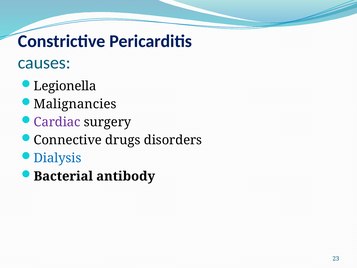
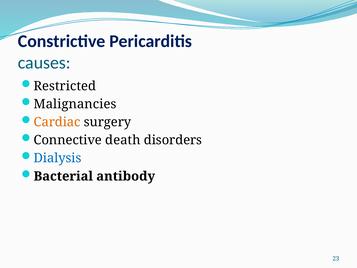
Legionella: Legionella -> Restricted
Cardiac colour: purple -> orange
drugs: drugs -> death
